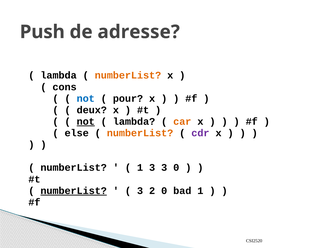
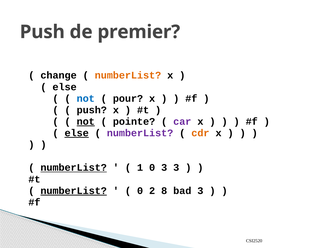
adresse: adresse -> premier
lambda at (59, 75): lambda -> change
cons at (65, 87): cons -> else
deux at (92, 110): deux -> push
lambda at (134, 121): lambda -> pointe
car colour: orange -> purple
else at (77, 133) underline: none -> present
numberList at (140, 133) colour: orange -> purple
cdr colour: purple -> orange
numberList at (74, 167) underline: none -> present
1 3: 3 -> 0
3 0: 0 -> 3
3 at (140, 190): 3 -> 0
2 0: 0 -> 8
bad 1: 1 -> 3
